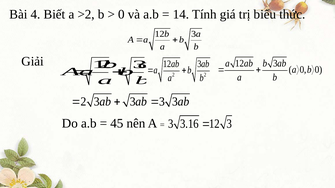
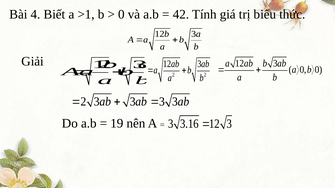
>2: >2 -> >1
14: 14 -> 42
45: 45 -> 19
